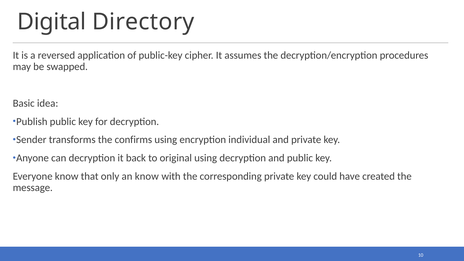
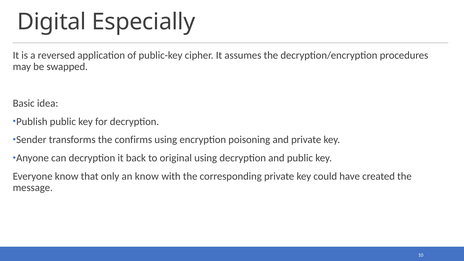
Directory: Directory -> Especially
individual: individual -> poisoning
